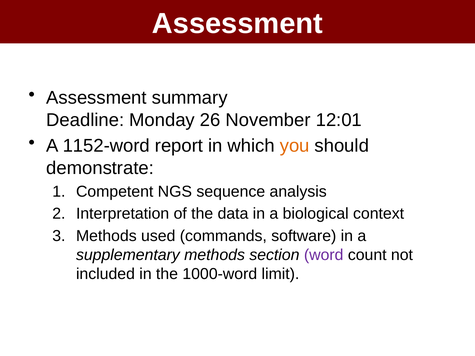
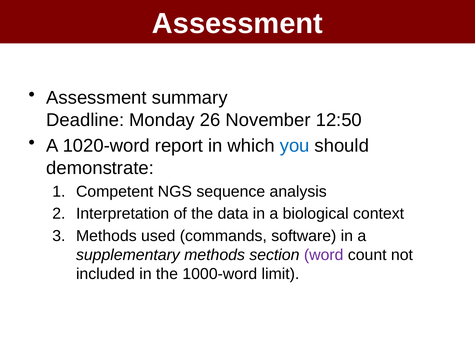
12:01: 12:01 -> 12:50
1152-word: 1152-word -> 1020-word
you colour: orange -> blue
